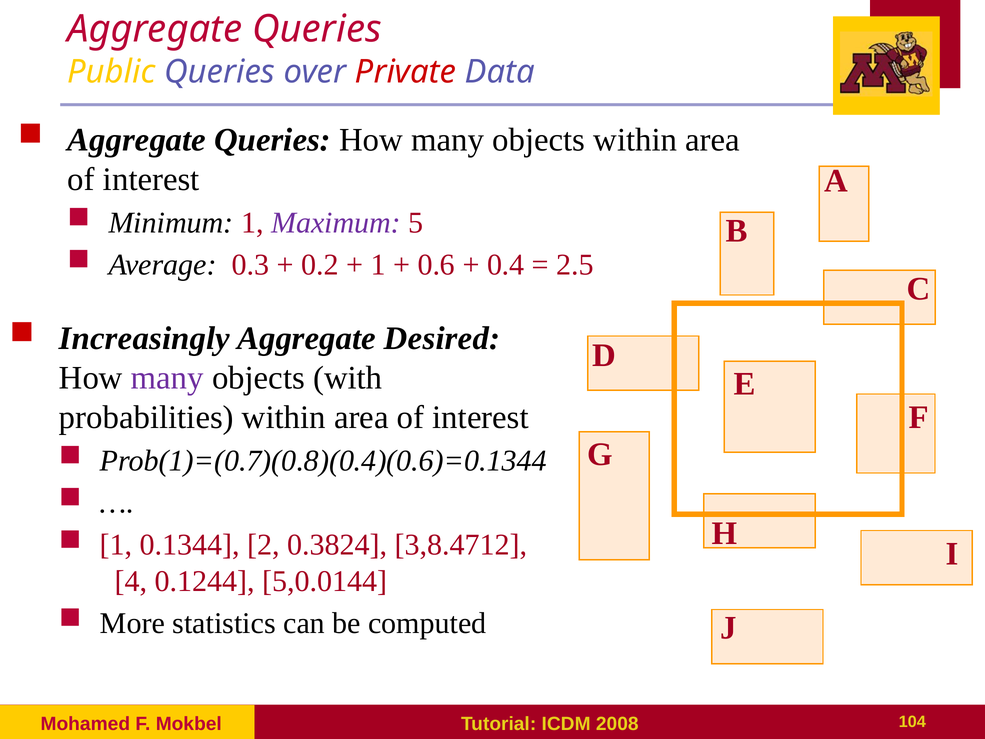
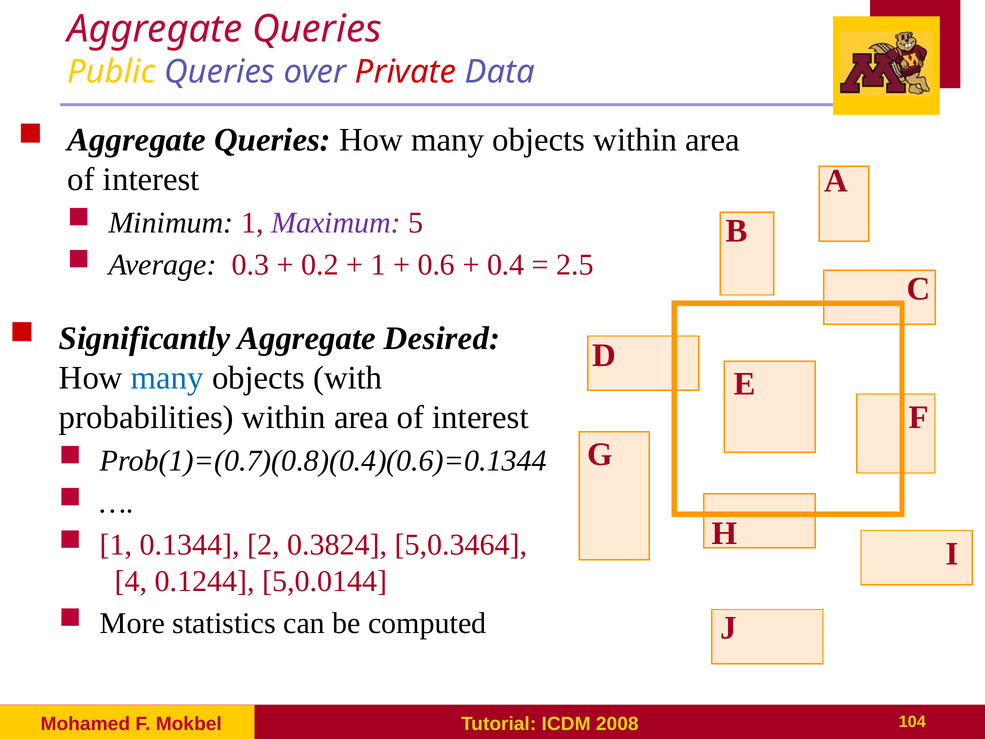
Increasingly: Increasingly -> Significantly
many at (167, 378) colour: purple -> blue
3,8.4712: 3,8.4712 -> 5,0.3464
